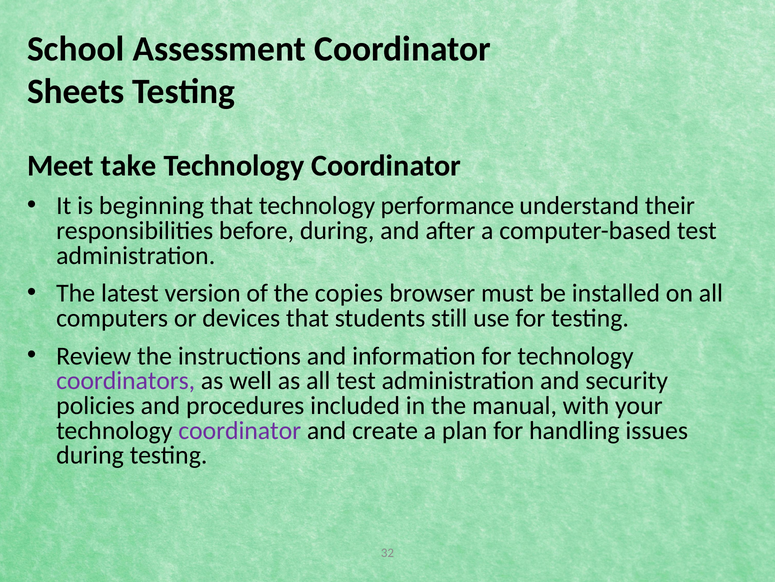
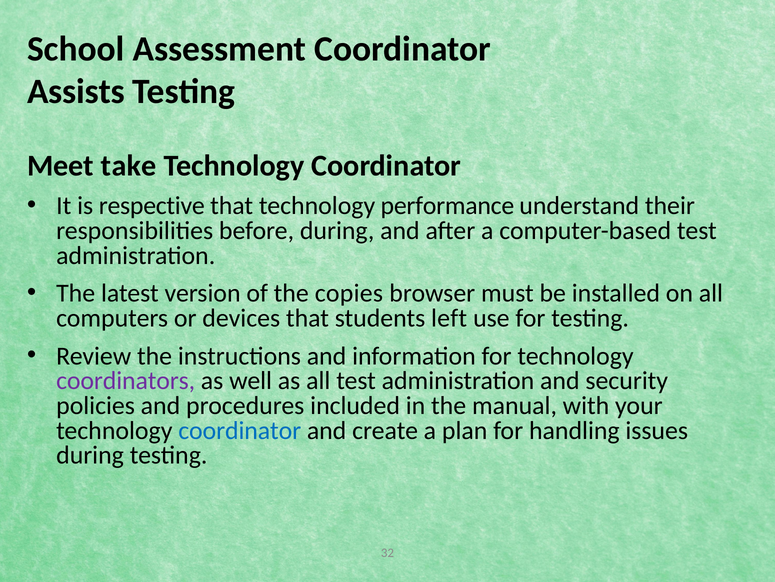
Sheets: Sheets -> Assists
beginning: beginning -> respective
still: still -> left
coordinator at (240, 430) colour: purple -> blue
